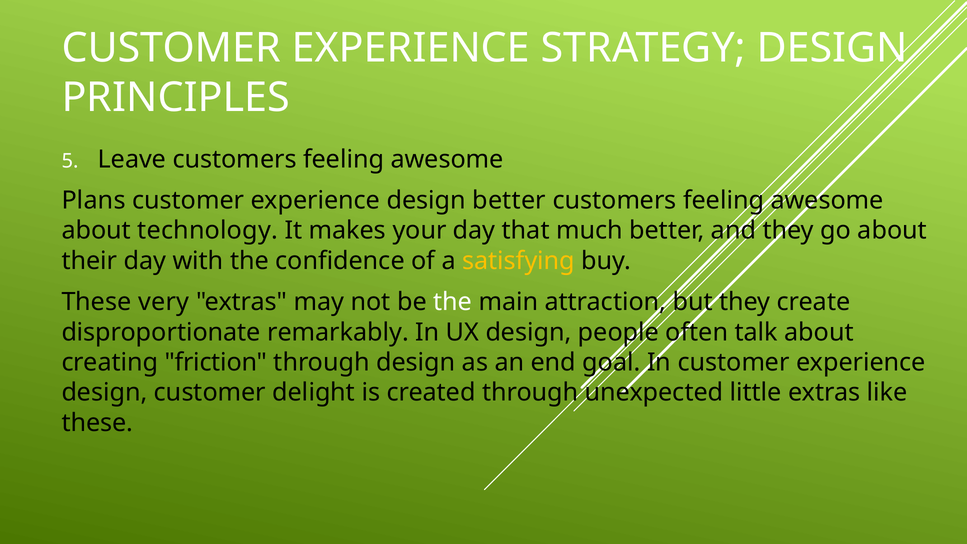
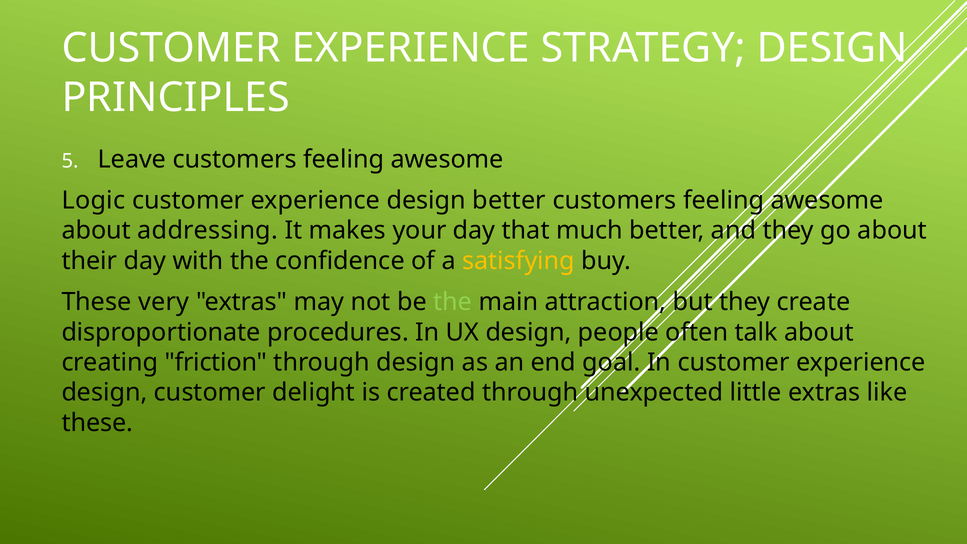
Plans: Plans -> Logic
technology: technology -> addressing
the at (453, 302) colour: white -> light green
remarkably: remarkably -> procedures
